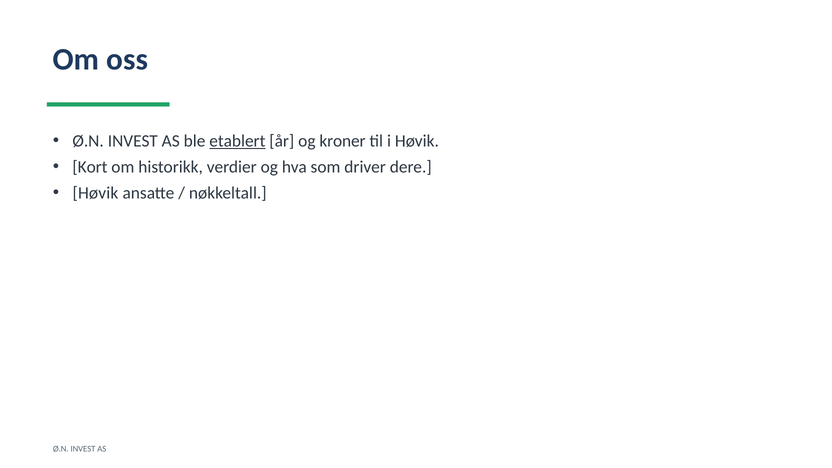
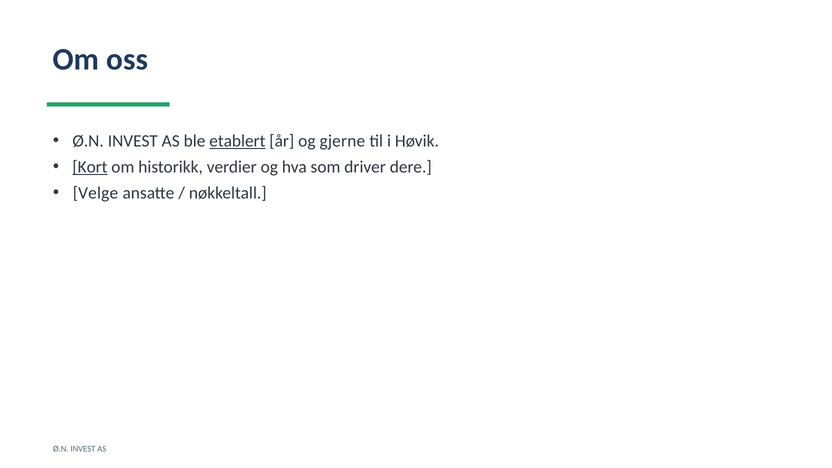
kroner: kroner -> gjerne
Kort underline: none -> present
Høvik at (95, 193): Høvik -> Velge
